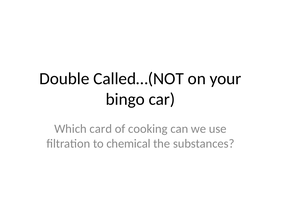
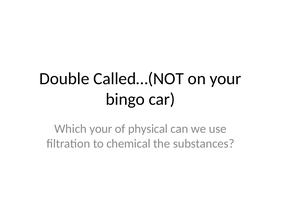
Which card: card -> your
cooking: cooking -> physical
